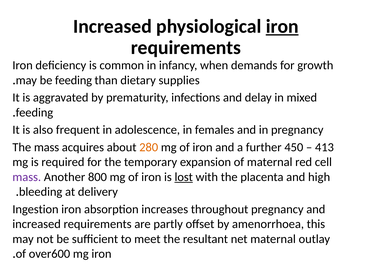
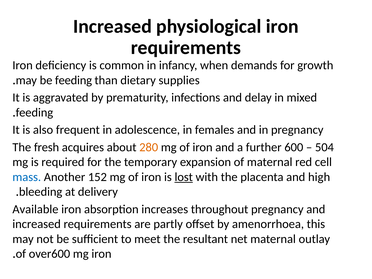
iron at (282, 26) underline: present -> none
The mass: mass -> fresh
450: 450 -> 600
413: 413 -> 504
mass at (27, 177) colour: purple -> blue
800: 800 -> 152
Ingestion: Ingestion -> Available
